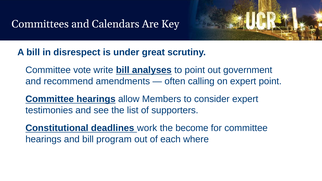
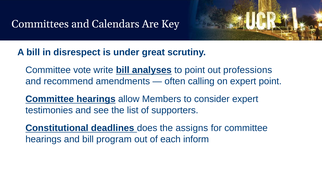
government: government -> professions
work: work -> does
become: become -> assigns
where: where -> inform
